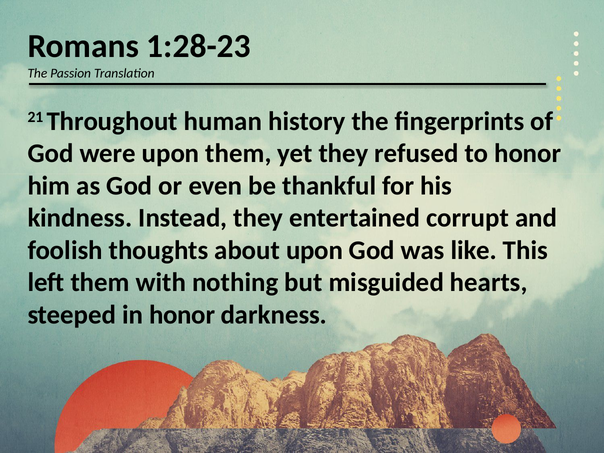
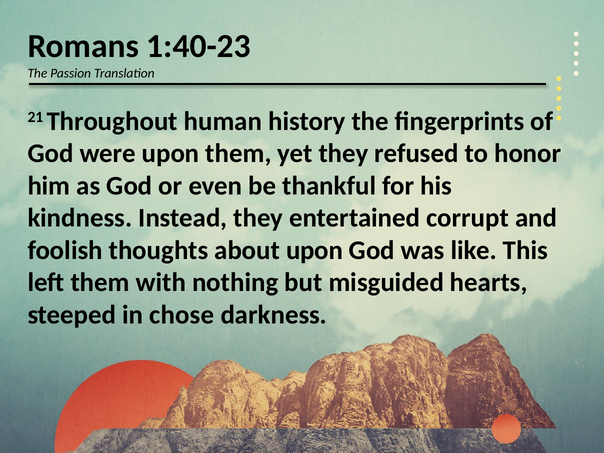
1:28-23: 1:28-23 -> 1:40-23
in honor: honor -> chose
